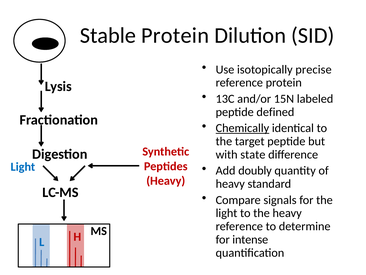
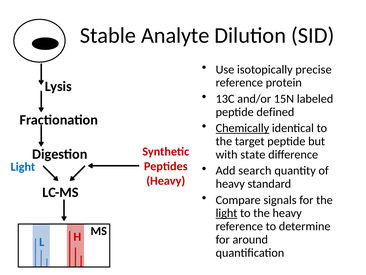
Stable Protein: Protein -> Analyte
doubly: doubly -> search
light at (227, 213) underline: none -> present
intense: intense -> around
